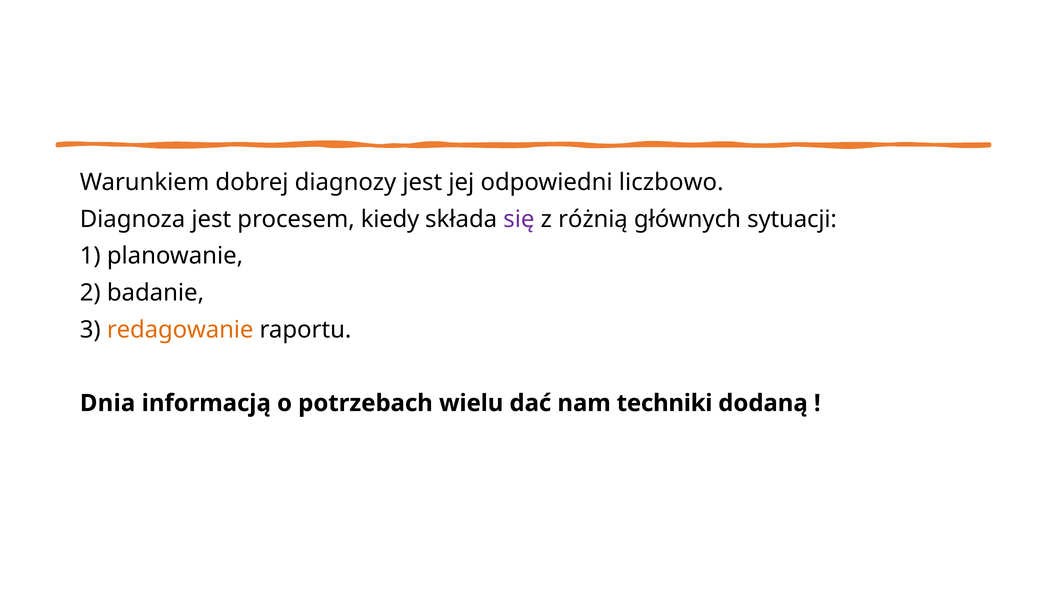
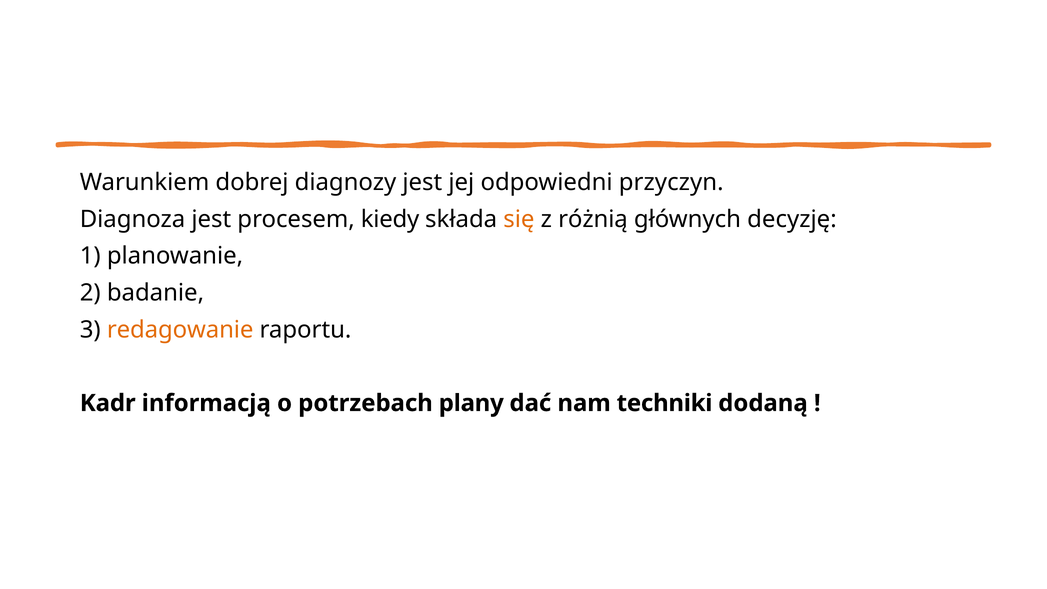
liczbowo: liczbowo -> przyczyn
się colour: purple -> orange
sytuacji: sytuacji -> decyzję
Dnia: Dnia -> Kadr
wielu: wielu -> plany
